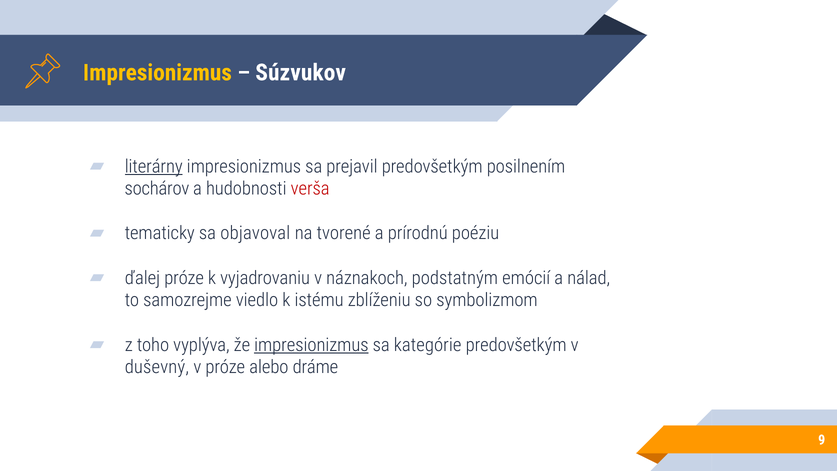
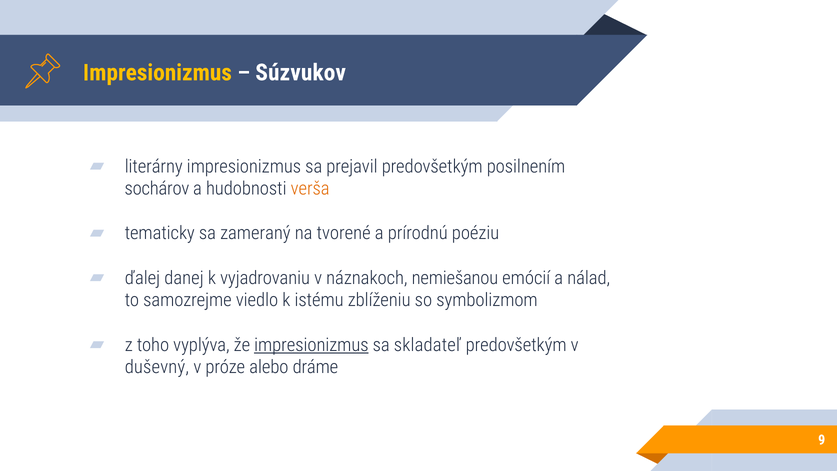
literárny underline: present -> none
verša colour: red -> orange
objavoval: objavoval -> zameraný
ďalej próze: próze -> danej
podstatným: podstatným -> nemiešanou
kategórie: kategórie -> skladateľ
